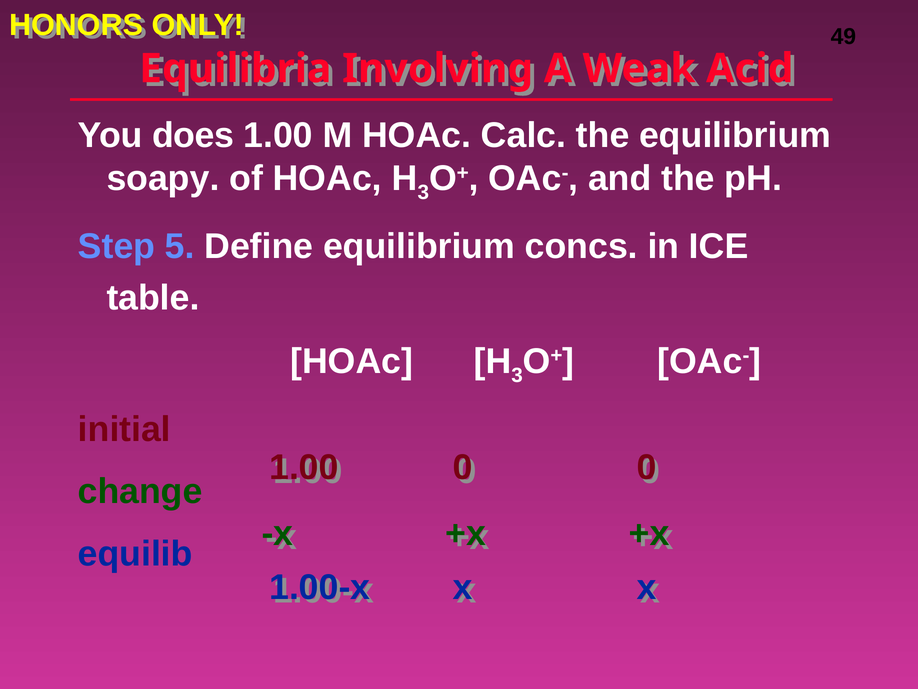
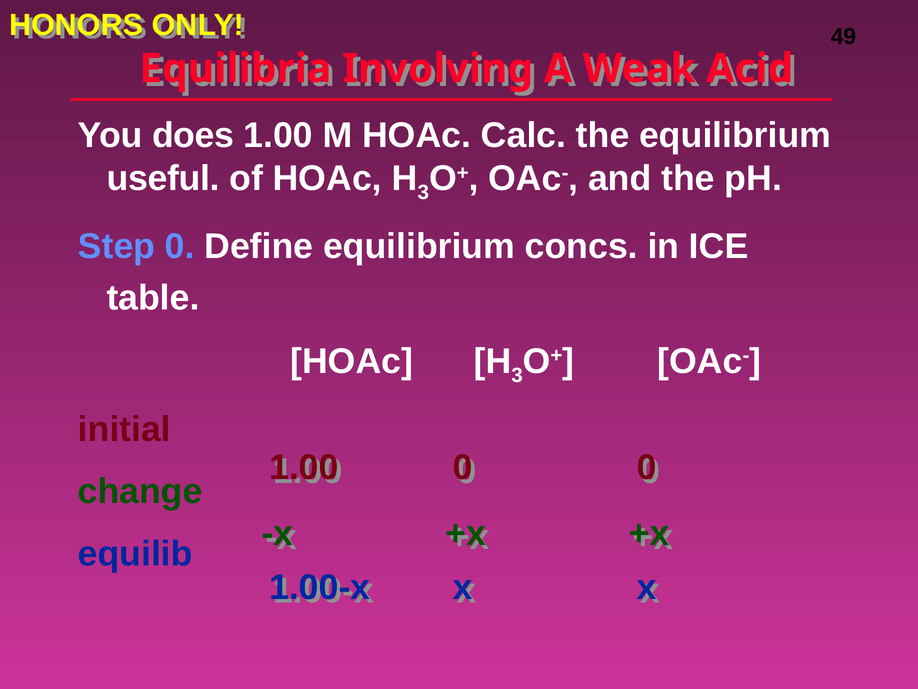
soapy: soapy -> useful
Step 5: 5 -> 0
